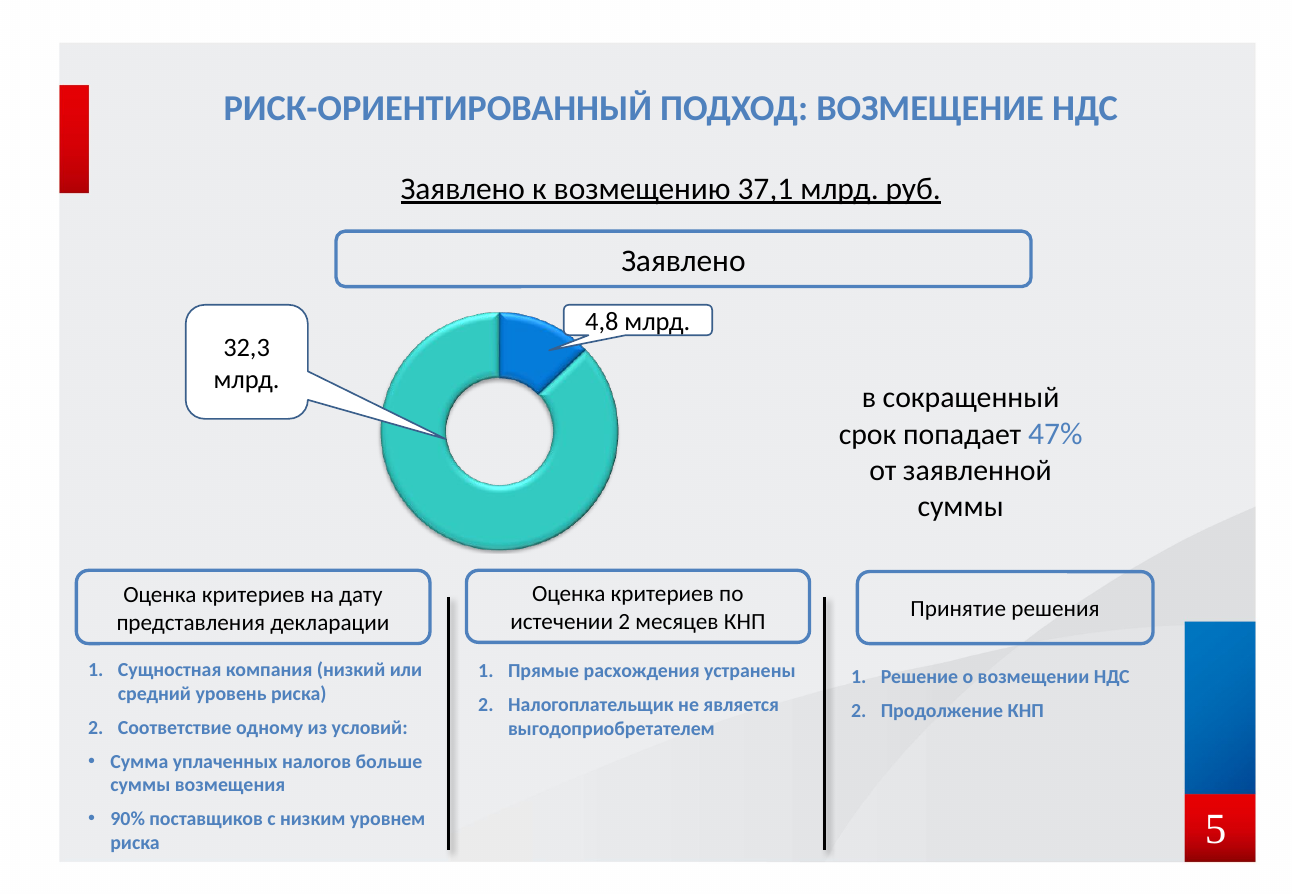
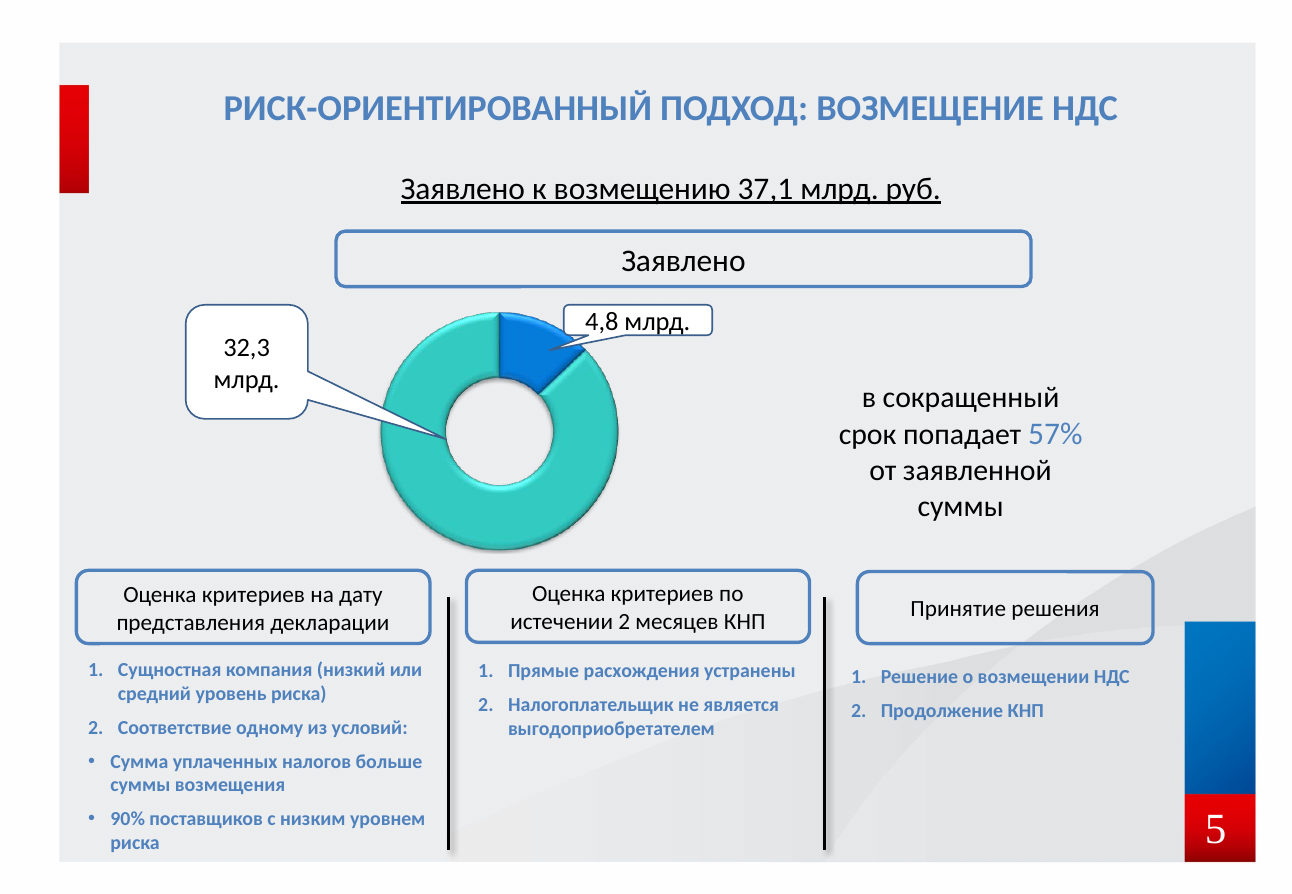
47%: 47% -> 57%
